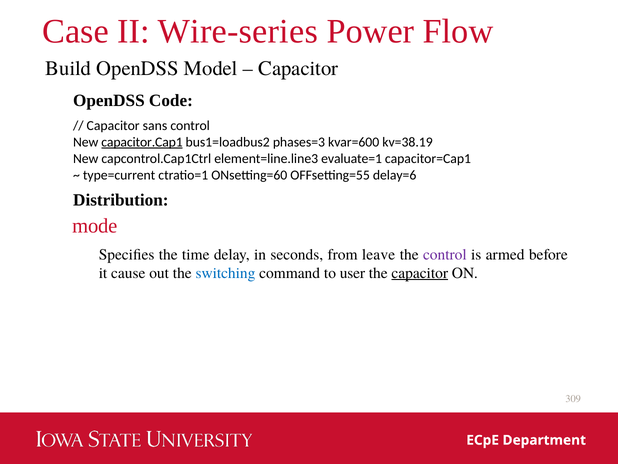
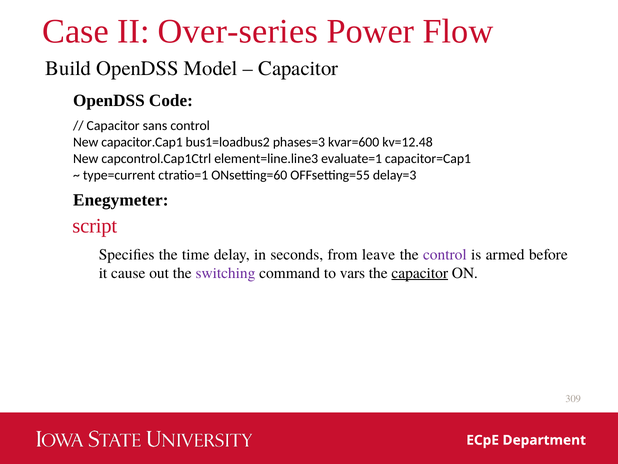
Wire-series: Wire-series -> Over-series
capacitor.Cap1 underline: present -> none
kv=38.19: kv=38.19 -> kv=12.48
delay=6: delay=6 -> delay=3
Distribution: Distribution -> Enegymeter
mode: mode -> script
switching colour: blue -> purple
user: user -> vars
